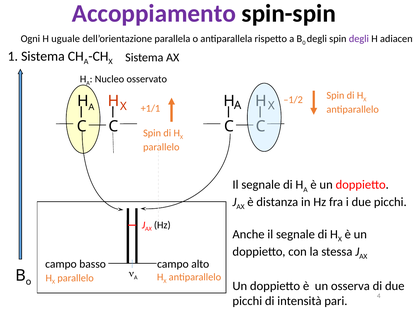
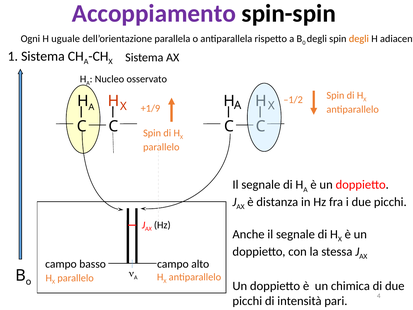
degli at (359, 39) colour: purple -> orange
+1/1: +1/1 -> +1/9
osserva: osserva -> chimica
